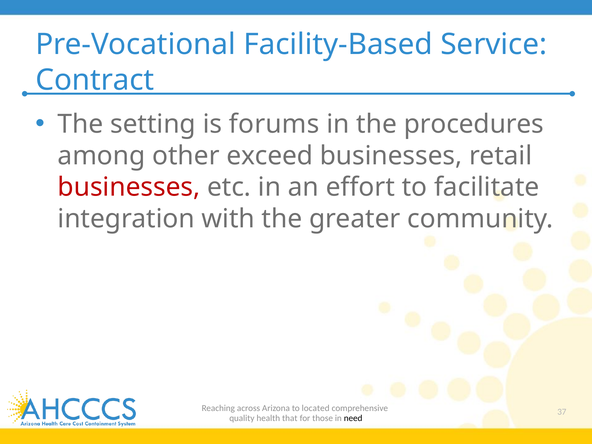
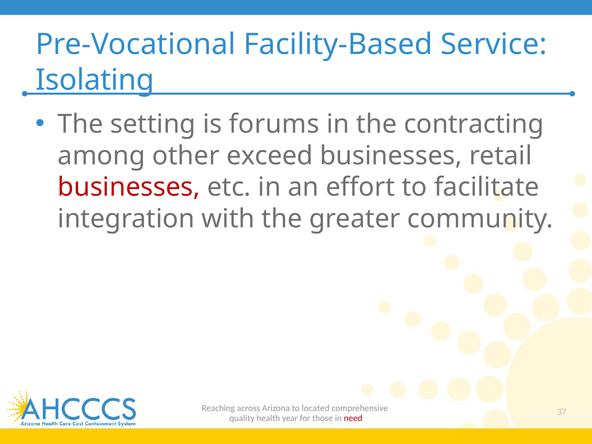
Contract: Contract -> Isolating
procedures: procedures -> contracting
that: that -> year
need colour: black -> red
